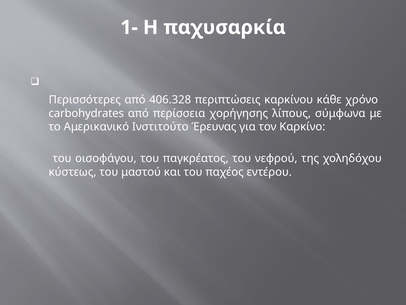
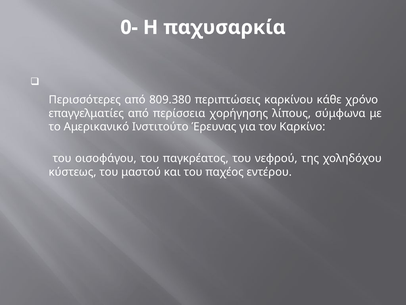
1-: 1- -> 0-
406.328: 406.328 -> 809.380
carbohydrates: carbohydrates -> επαγγελματίες
